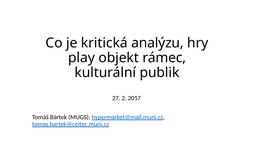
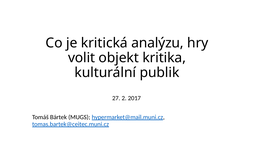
play: play -> volit
rámec: rámec -> kritika
